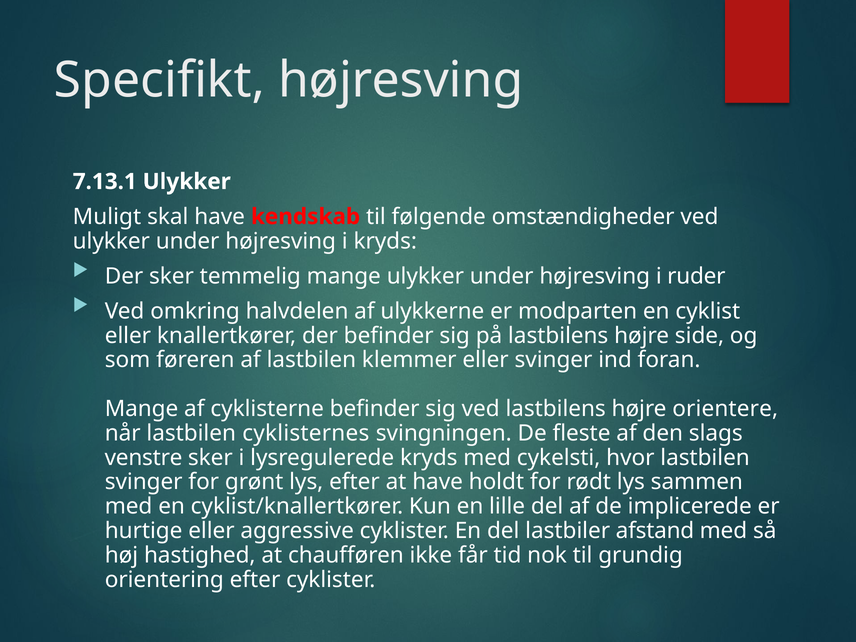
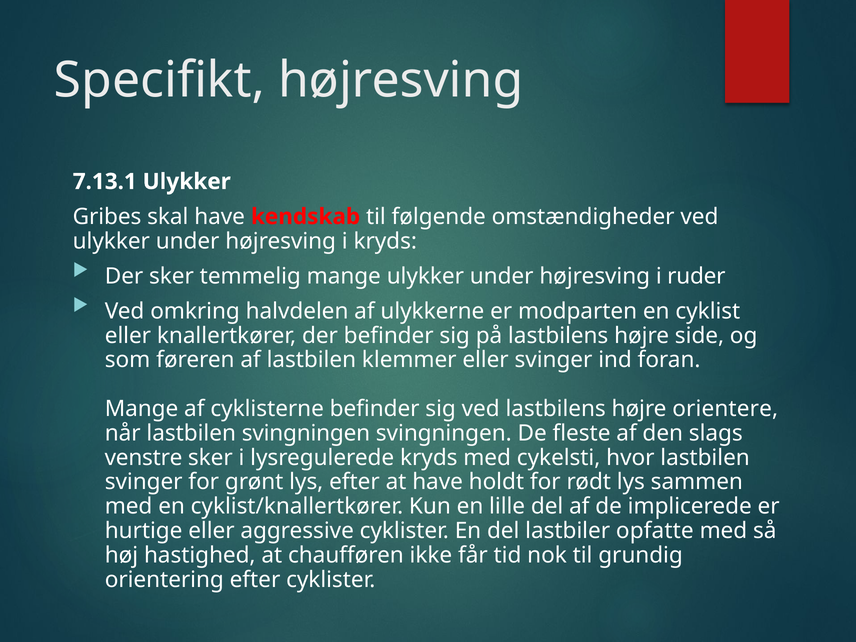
Muligt: Muligt -> Gribes
lastbilen cyklisternes: cyklisternes -> svingningen
afstand: afstand -> opfatte
